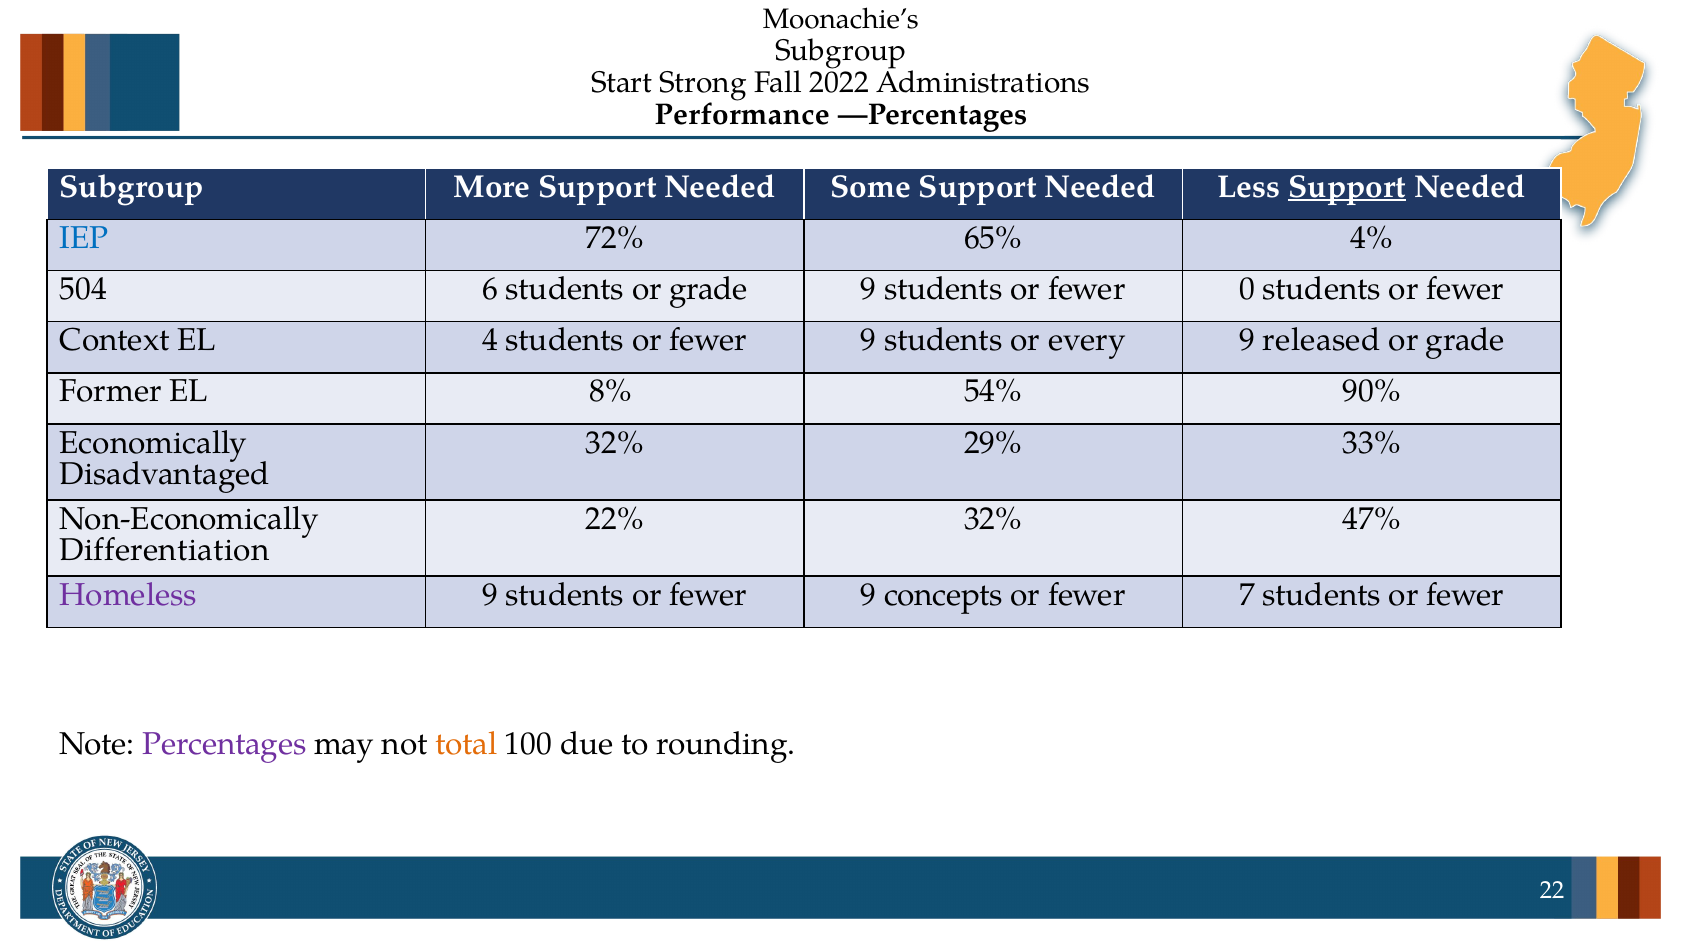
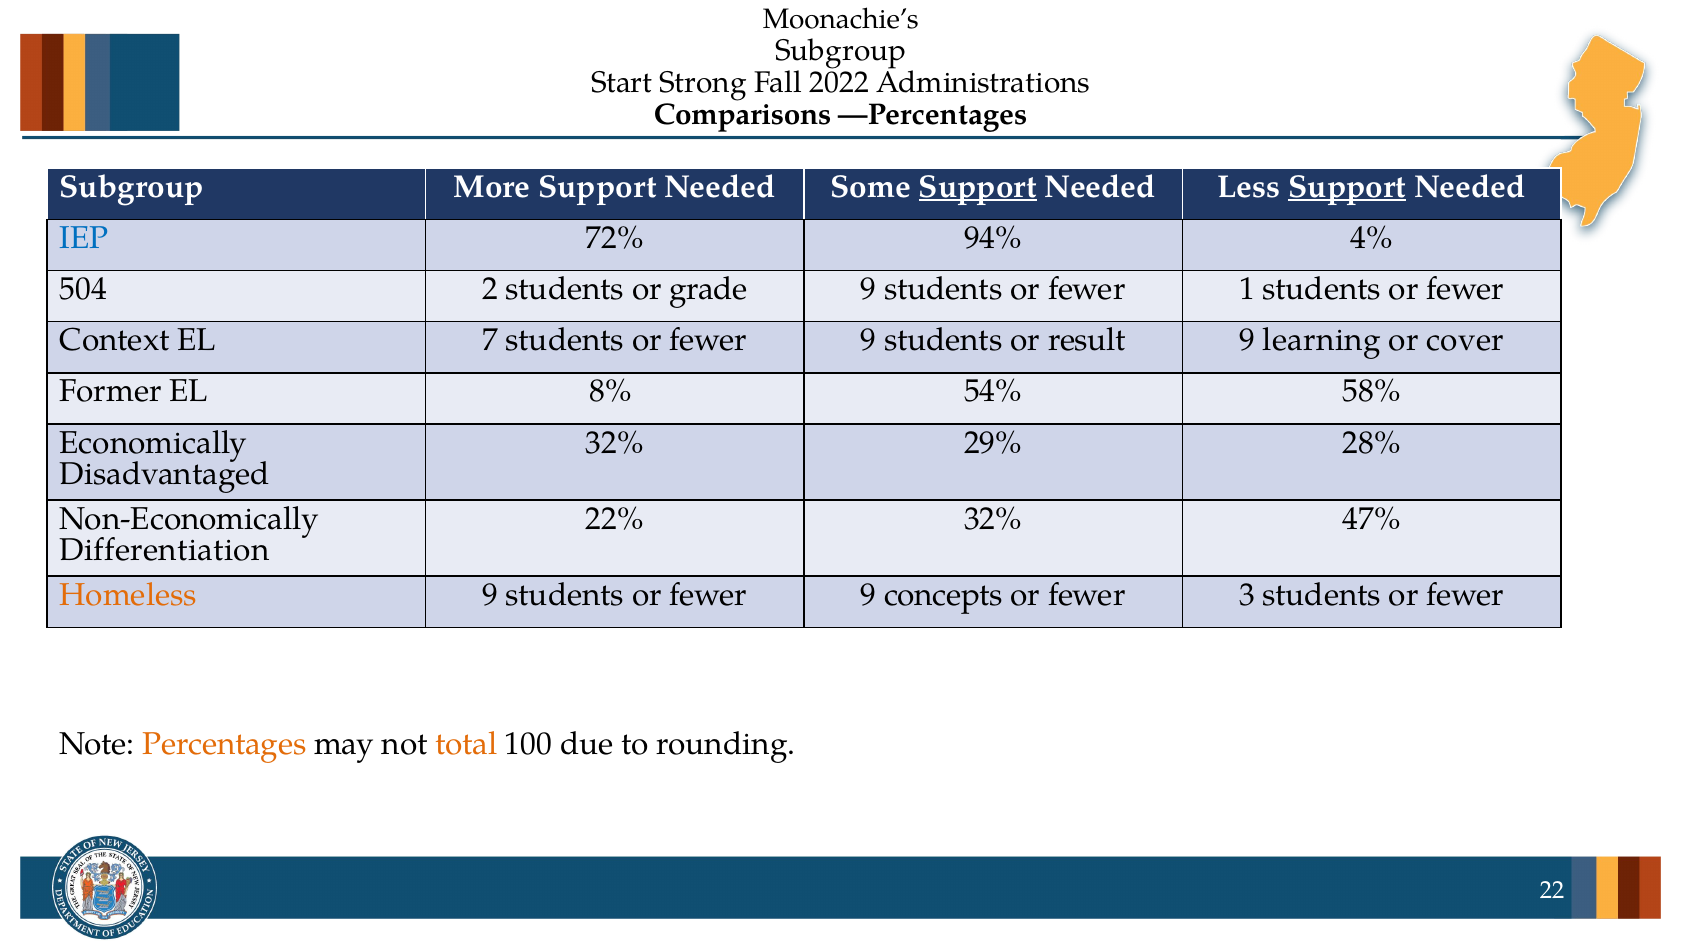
Performance: Performance -> Comparisons
Support at (978, 187) underline: none -> present
65%: 65% -> 94%
6: 6 -> 2
0: 0 -> 1
4: 4 -> 7
every: every -> result
released: released -> learning
grade at (1465, 340): grade -> cover
90%: 90% -> 58%
33%: 33% -> 28%
Homeless colour: purple -> orange
7: 7 -> 3
Percentages colour: purple -> orange
